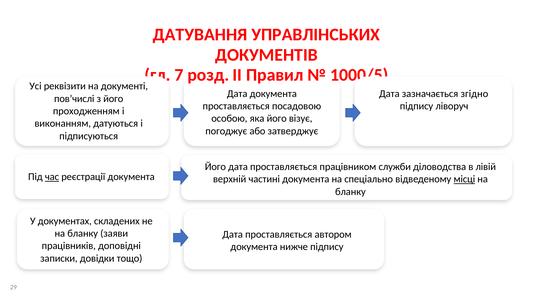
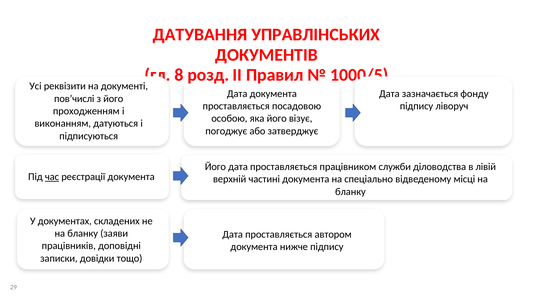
7: 7 -> 8
згідно: згідно -> фонду
місці underline: present -> none
